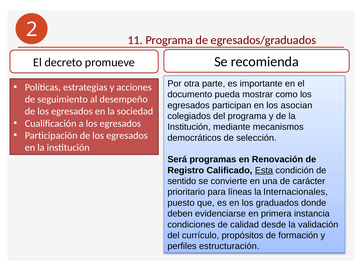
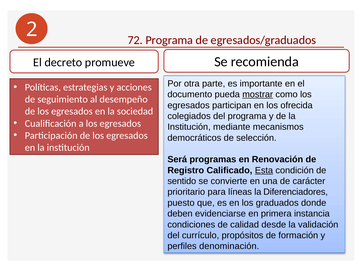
11: 11 -> 72
mostrar underline: none -> present
asocian: asocian -> ofrecida
Internacionales: Internacionales -> Diferenciadores
estructuración: estructuración -> denominación
